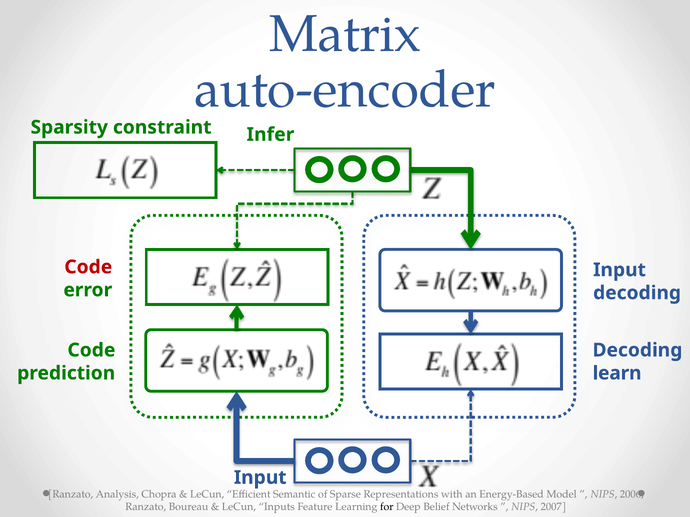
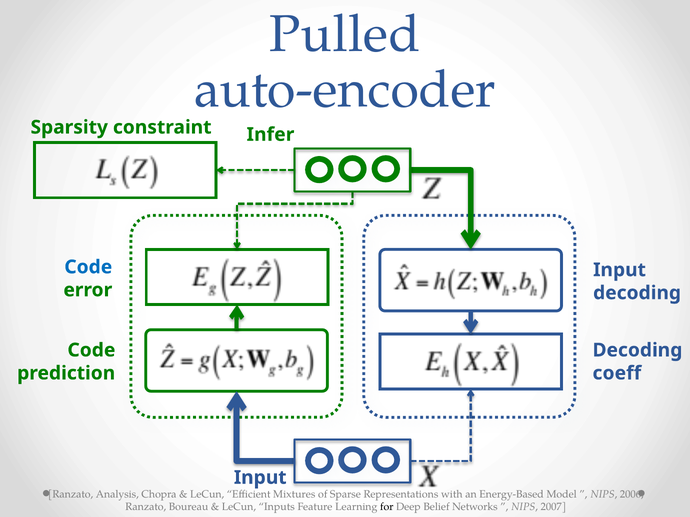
Matrix: Matrix -> Pulled
Code at (88, 267) colour: red -> blue
learn: learn -> coeff
Semantic: Semantic -> Mixtures
